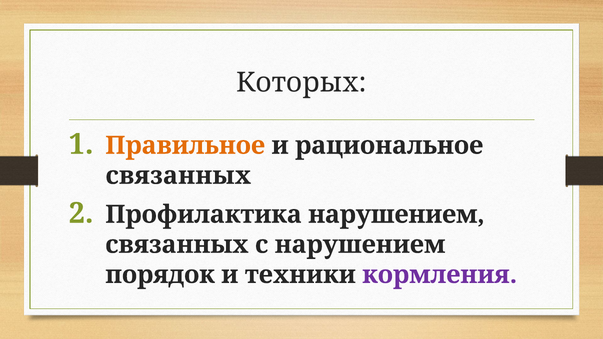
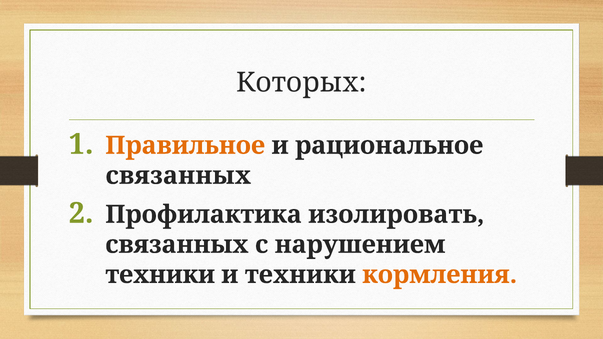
Профилактика нарушением: нарушением -> изолировать
порядок at (160, 275): порядок -> техники
кормления colour: purple -> orange
